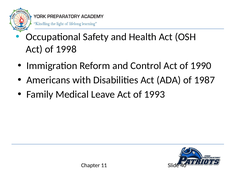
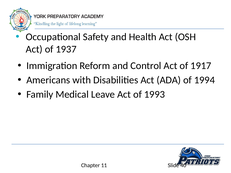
1998: 1998 -> 1937
1990: 1990 -> 1917
1987: 1987 -> 1994
